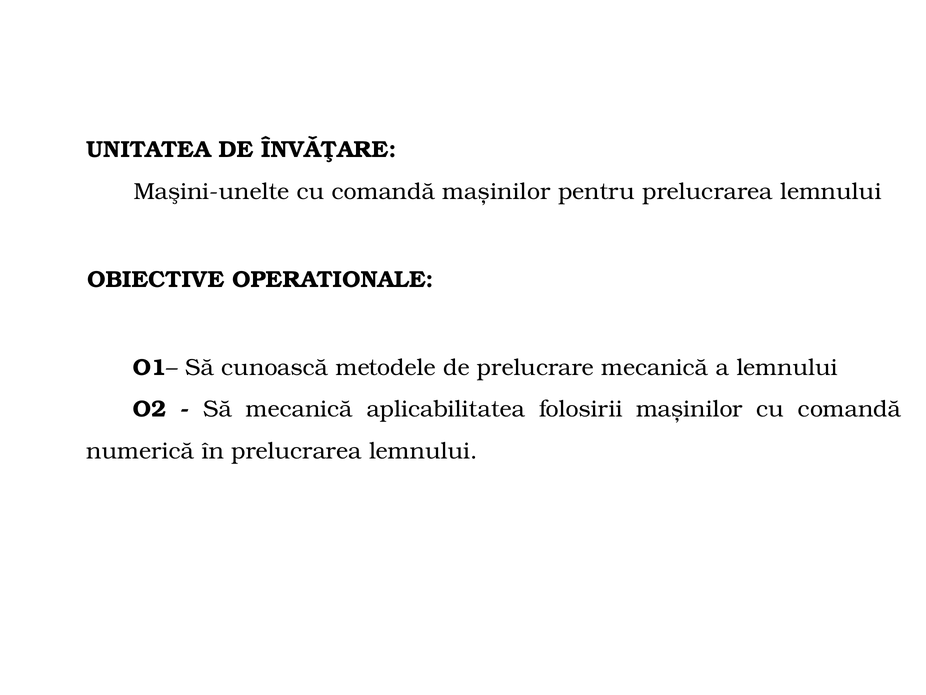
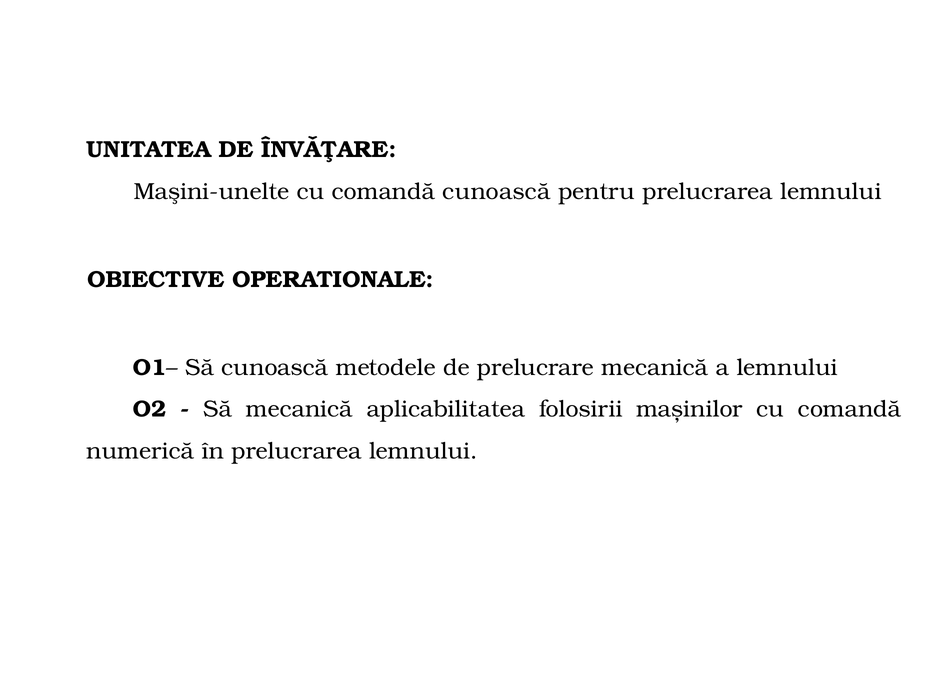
comandă mașinilor: mașinilor -> cunoască
